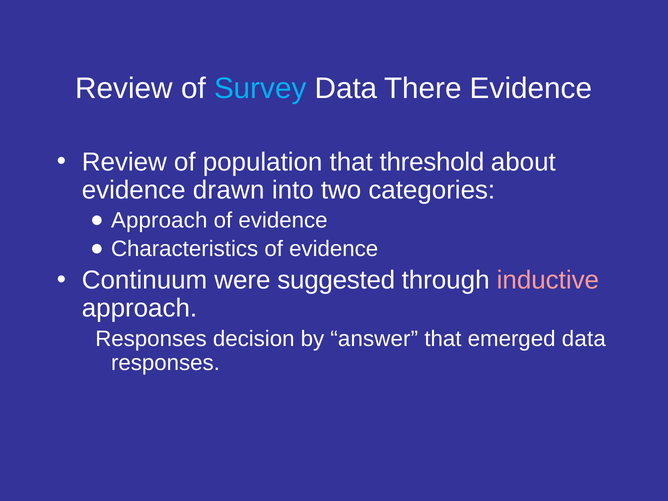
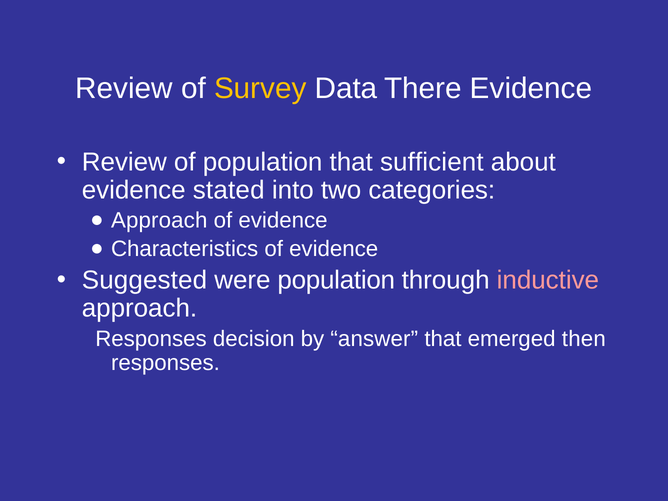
Survey colour: light blue -> yellow
threshold: threshold -> sufficient
drawn: drawn -> stated
Continuum: Continuum -> Suggested
were suggested: suggested -> population
emerged data: data -> then
